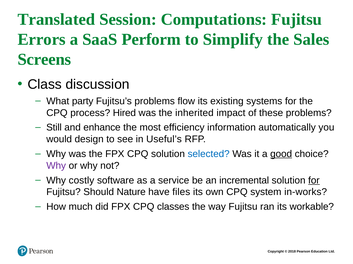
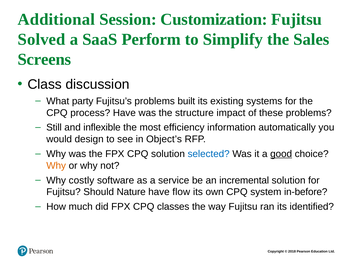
Translated: Translated -> Additional
Computations: Computations -> Customization
Errors: Errors -> Solved
flow: flow -> built
process Hired: Hired -> Have
inherited: inherited -> structure
enhance: enhance -> inflexible
Useful’s: Useful’s -> Object’s
Why at (56, 166) colour: purple -> orange
for at (314, 181) underline: present -> none
files: files -> flow
in-works: in-works -> in-before
workable: workable -> identified
